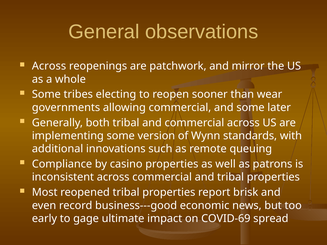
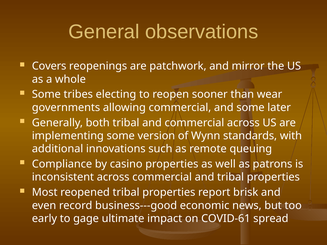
Across at (49, 66): Across -> Covers
COVID-69: COVID-69 -> COVID-61
